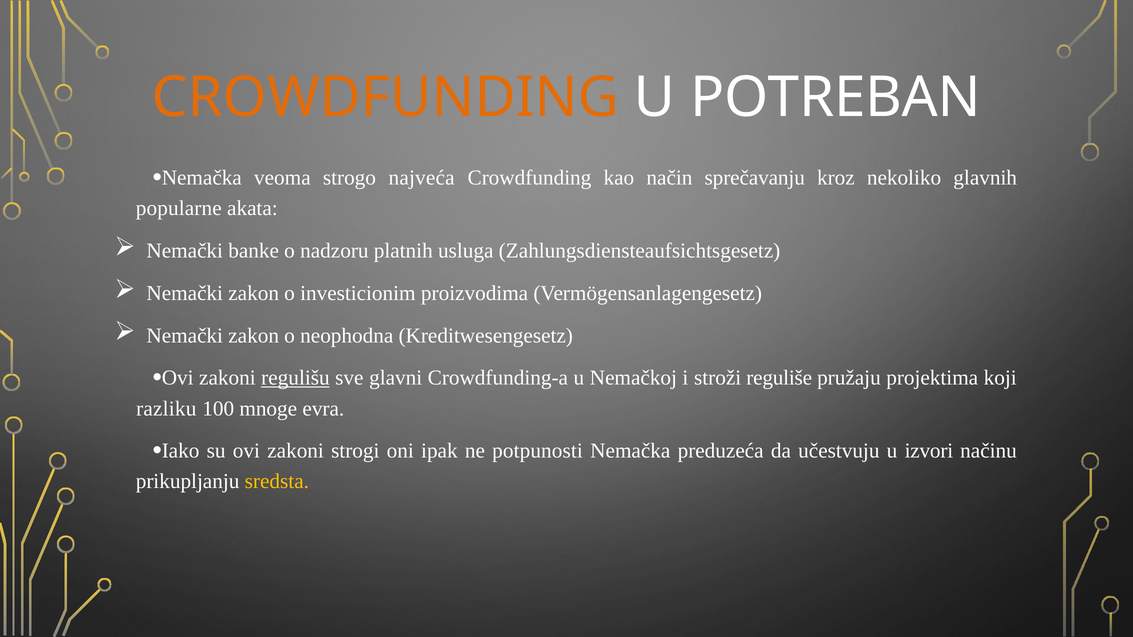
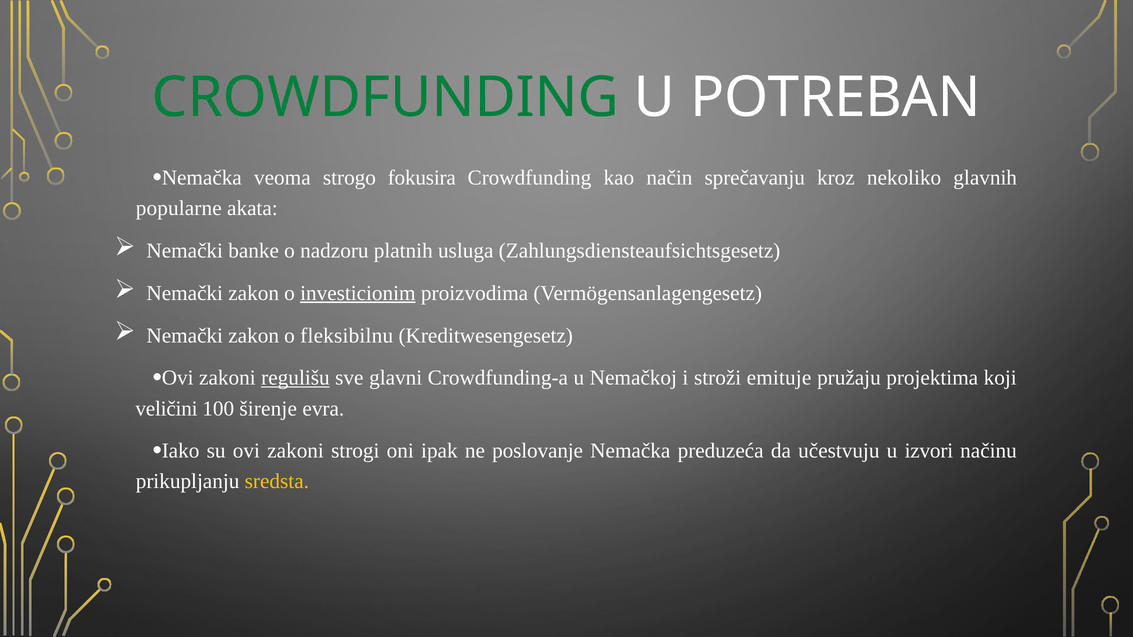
CROWDFUNDING at (386, 97) colour: orange -> green
najveća: najveća -> fokusira
investicionim underline: none -> present
neophodna: neophodna -> fleksibilnu
reguliše: reguliše -> emituje
razliku: razliku -> veličini
mnoge: mnoge -> širenje
potpunosti: potpunosti -> poslovanje
